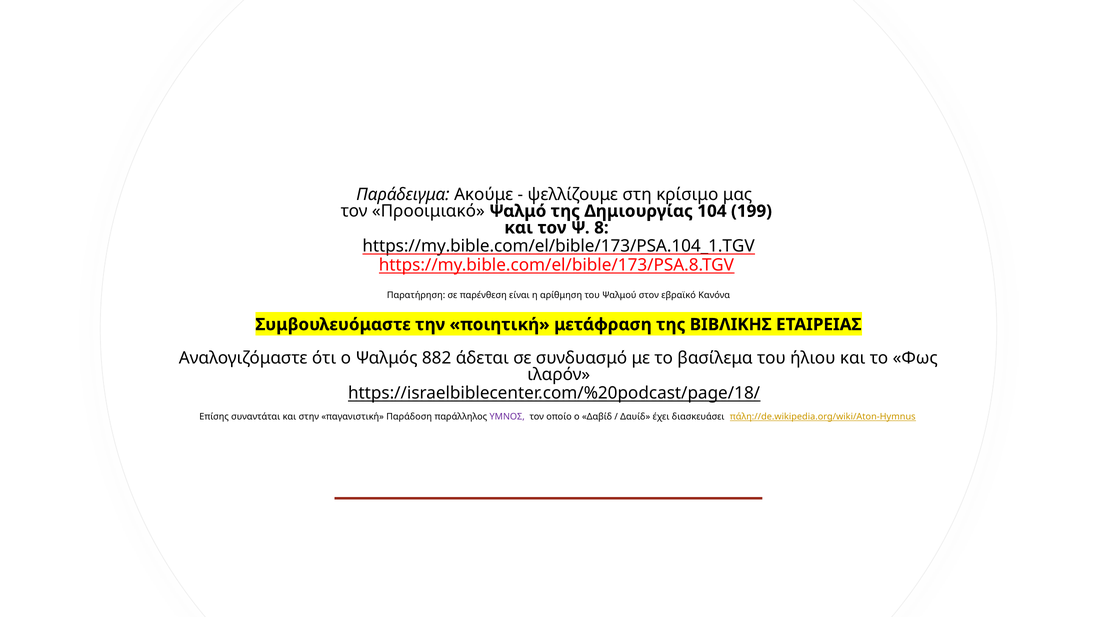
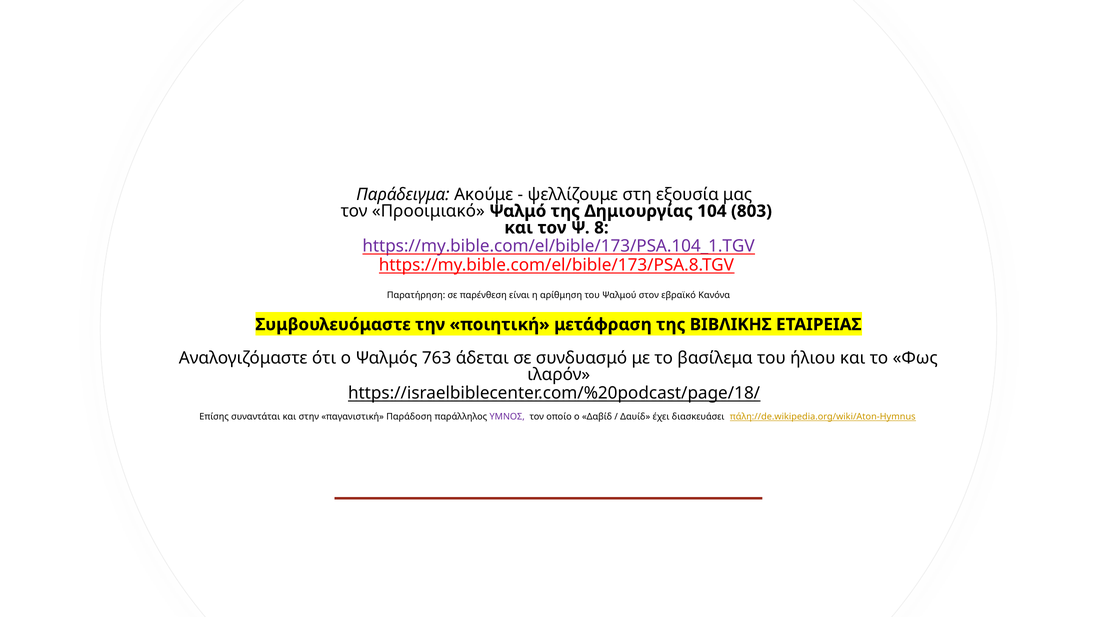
κρίσιμο: κρίσιμο -> εξουσία
199: 199 -> 803
https://my.bible.com/el/bible/173/PSA.104_1.TGV colour: black -> purple
882: 882 -> 763
